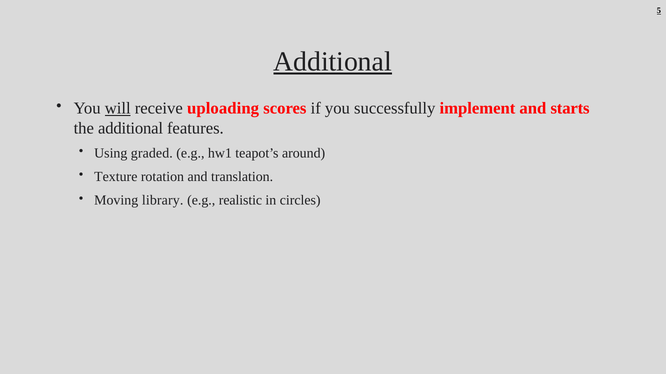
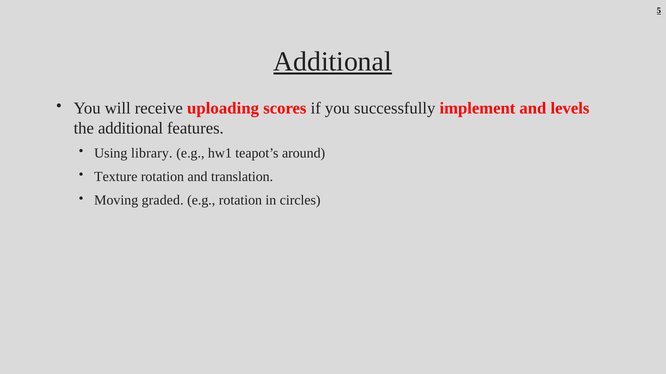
will underline: present -> none
starts: starts -> levels
graded: graded -> library
library: library -> graded
e.g realistic: realistic -> rotation
